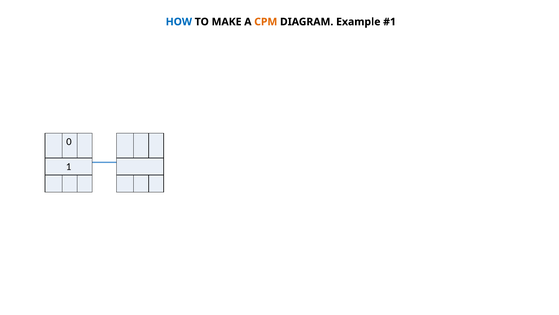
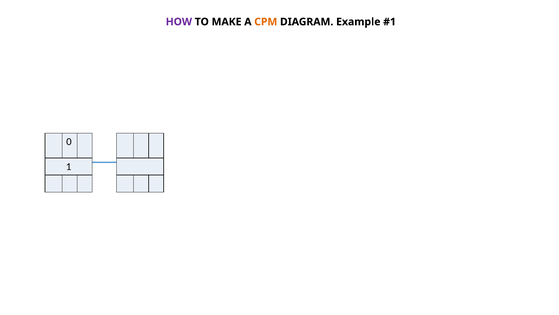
HOW colour: blue -> purple
